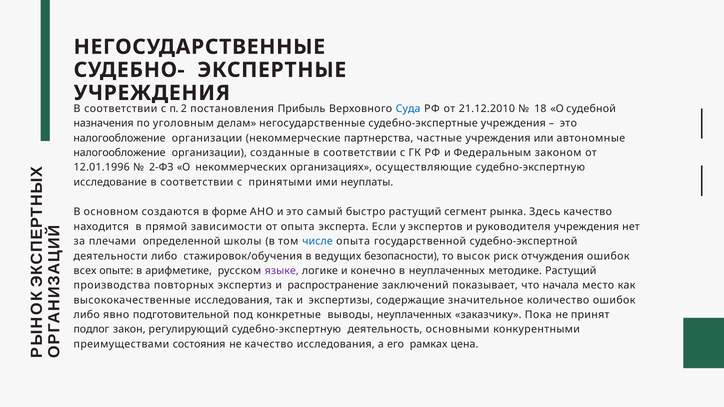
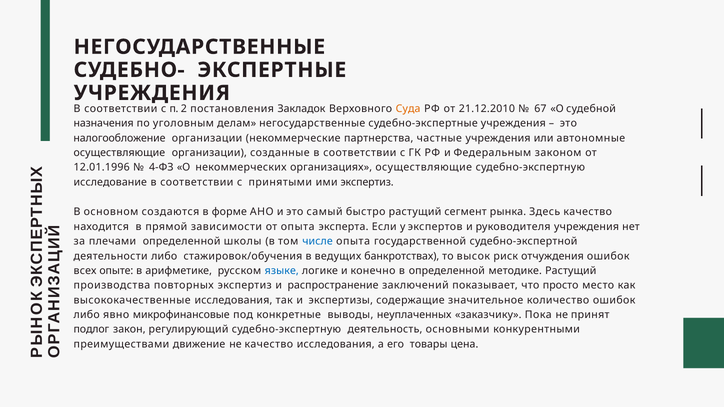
Прибыль: Прибыль -> Закладок
Суда colour: blue -> orange
18: 18 -> 67
налогообложение at (119, 153): налогообложение -> осуществляющие
2-ФЗ: 2-ФЗ -> 4-ФЗ
ими неуплаты: неуплаты -> экспертиз
безопасности: безопасности -> банкротствах
языке colour: purple -> blue
в неуплаченных: неуплаченных -> определенной
начала: начала -> просто
подготовительной: подготовительной -> микрофинансовые
состояния: состояния -> движение
рамках: рамках -> товары
